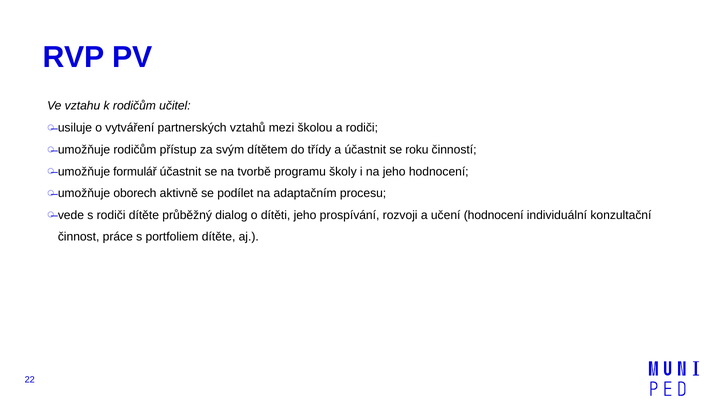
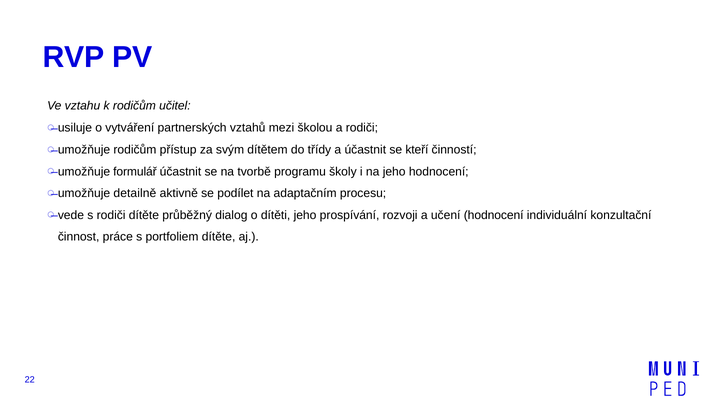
roku: roku -> kteří
oborech: oborech -> detailně
